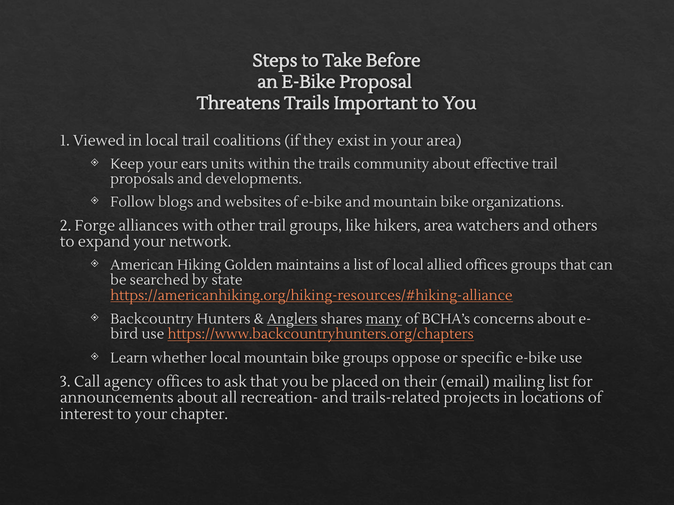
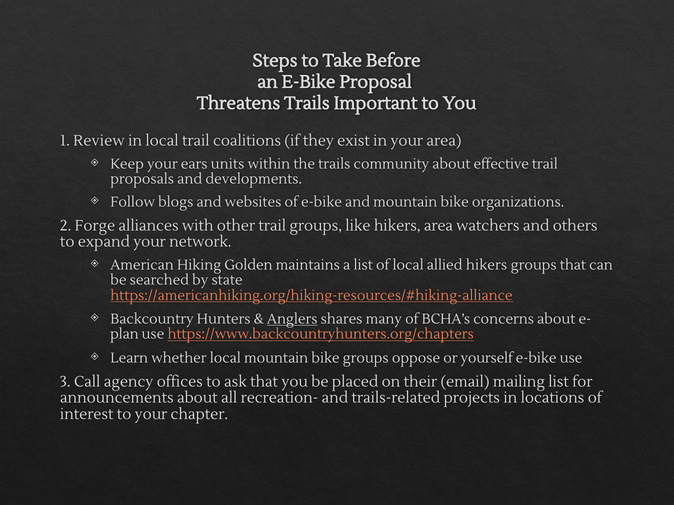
Viewed: Viewed -> Review
allied offices: offices -> hikers
many underline: present -> none
bird: bird -> plan
specific: specific -> yourself
